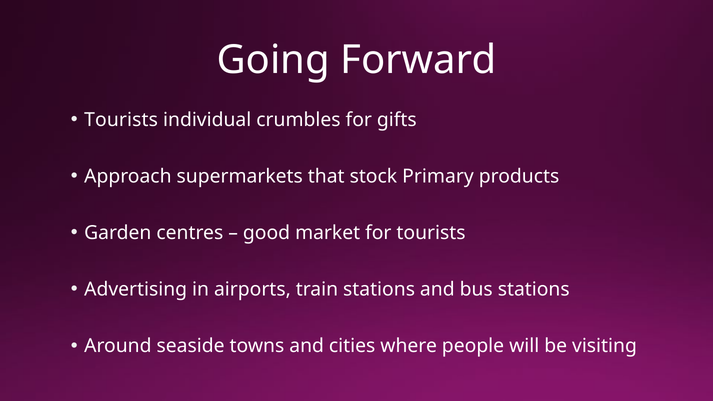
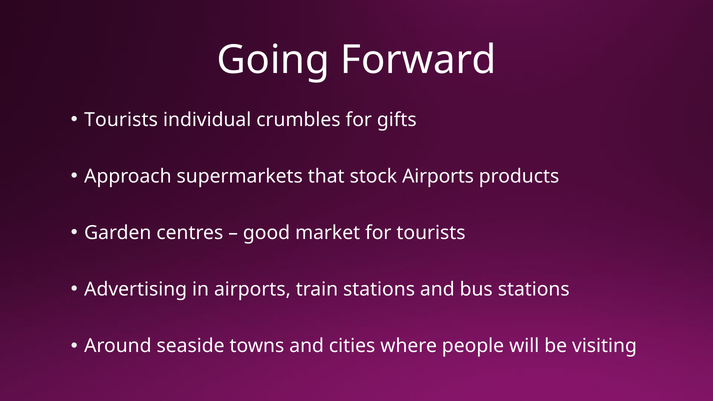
stock Primary: Primary -> Airports
